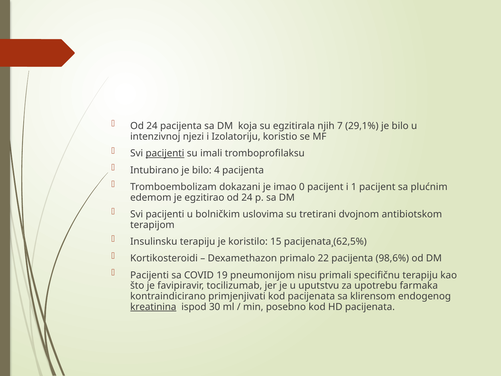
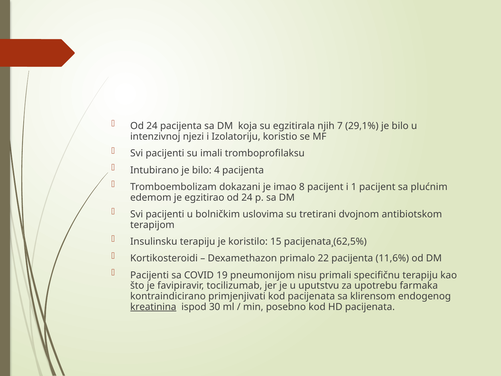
pacijenti at (165, 153) underline: present -> none
0: 0 -> 8
98,6%: 98,6% -> 11,6%
